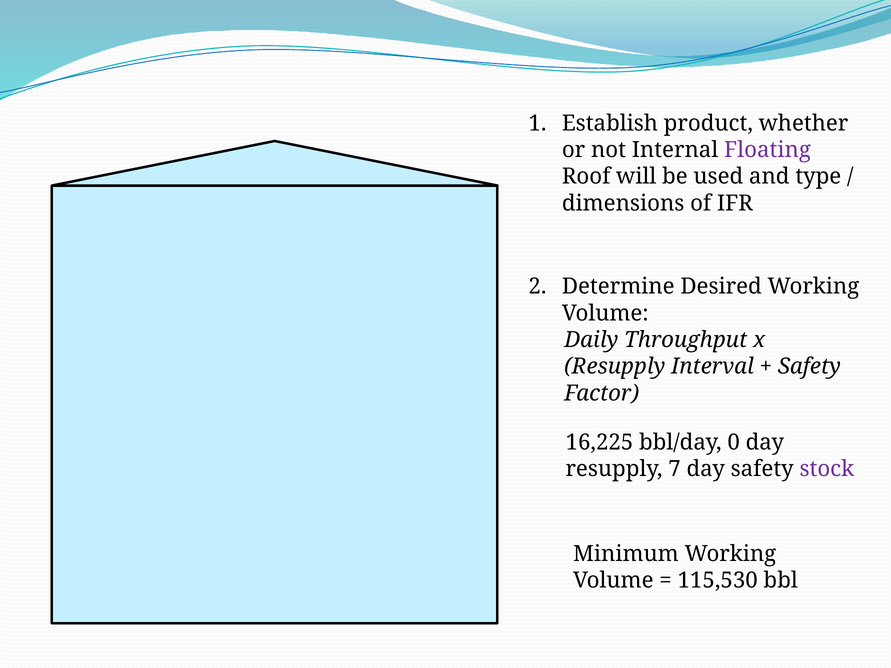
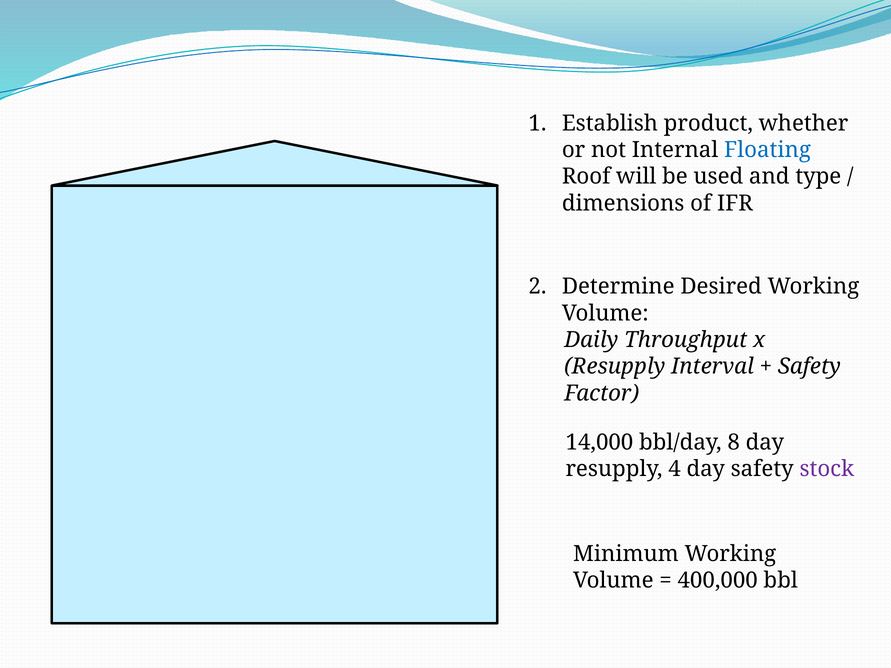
Floating colour: purple -> blue
16,225: 16,225 -> 14,000
0: 0 -> 8
7: 7 -> 4
115,530: 115,530 -> 400,000
